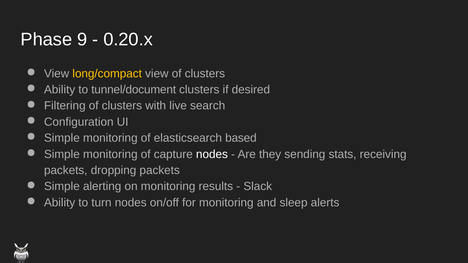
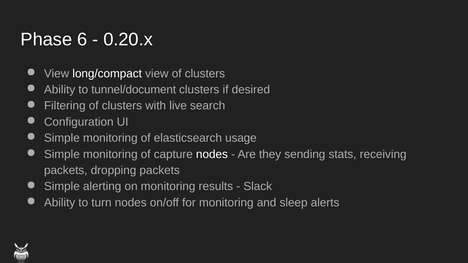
9: 9 -> 6
long/compact colour: yellow -> white
based: based -> usage
